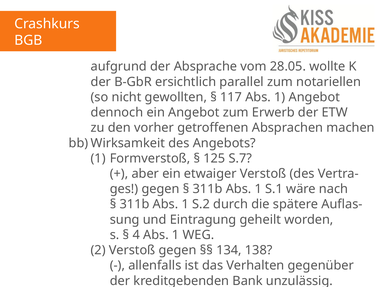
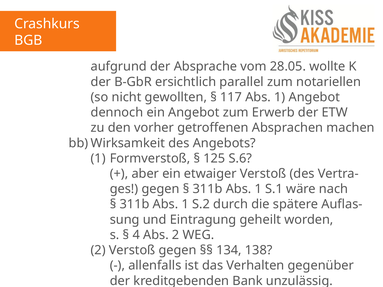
S.7: S.7 -> S.6
4 Abs 1: 1 -> 2
